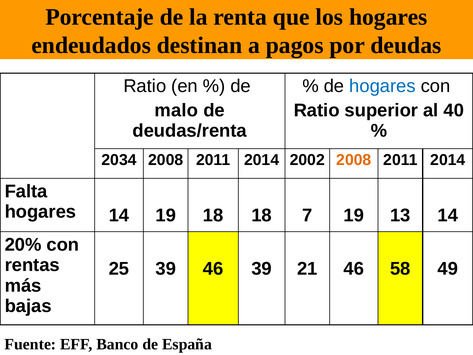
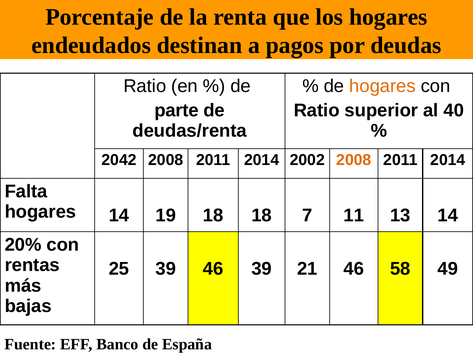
hogares at (382, 86) colour: blue -> orange
malo: malo -> parte
2034: 2034 -> 2042
7 19: 19 -> 11
